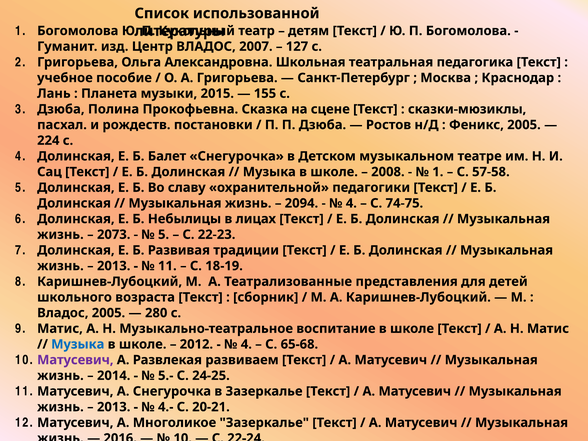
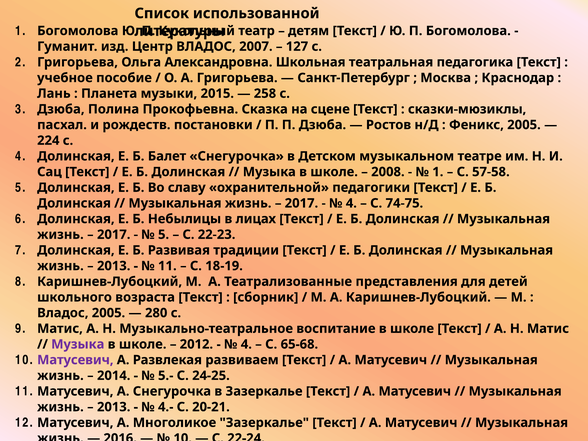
155: 155 -> 258
2094 at (301, 203): 2094 -> 2017
2073 at (114, 235): 2073 -> 2017
Музыка at (78, 344) colour: blue -> purple
